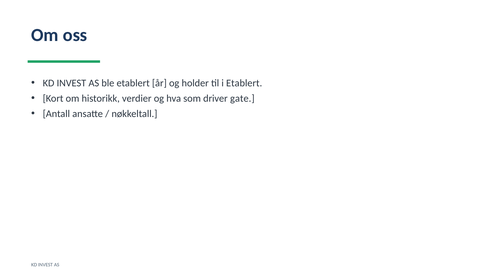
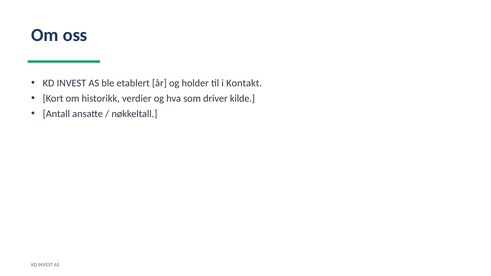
i Etablert: Etablert -> Kontakt
gate: gate -> kilde
